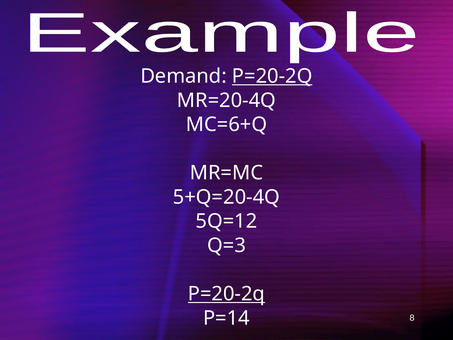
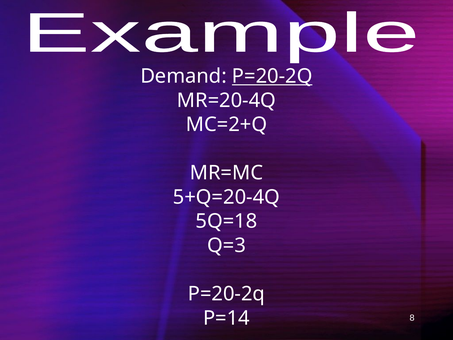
MC=6+Q: MC=6+Q -> MC=2+Q
5Q=12: 5Q=12 -> 5Q=18
P=20-2q at (226, 294) underline: present -> none
